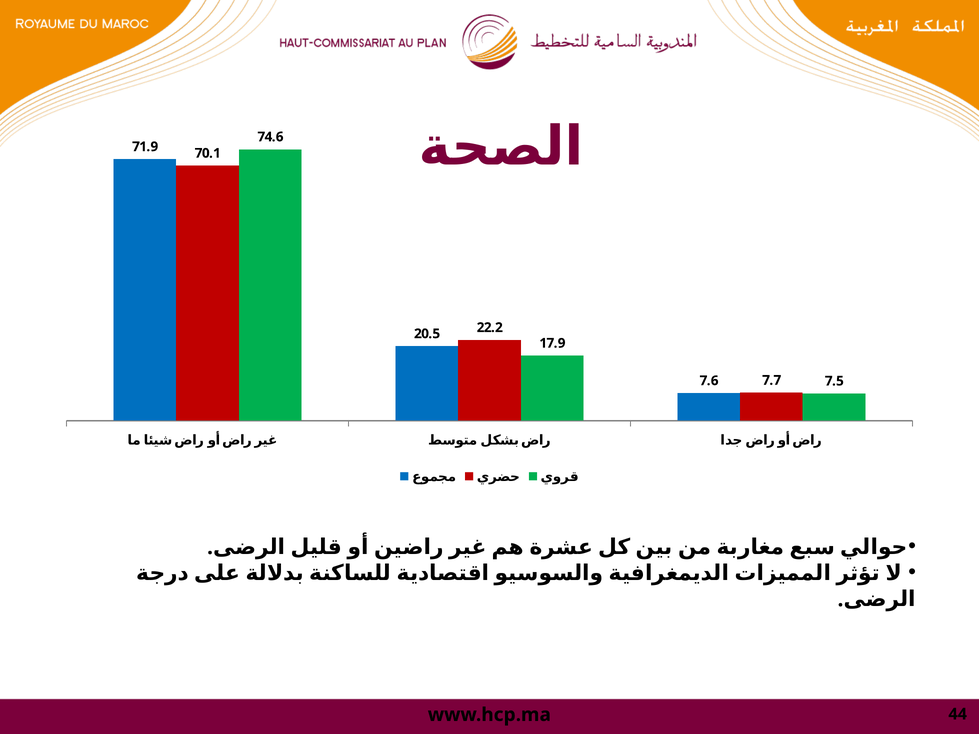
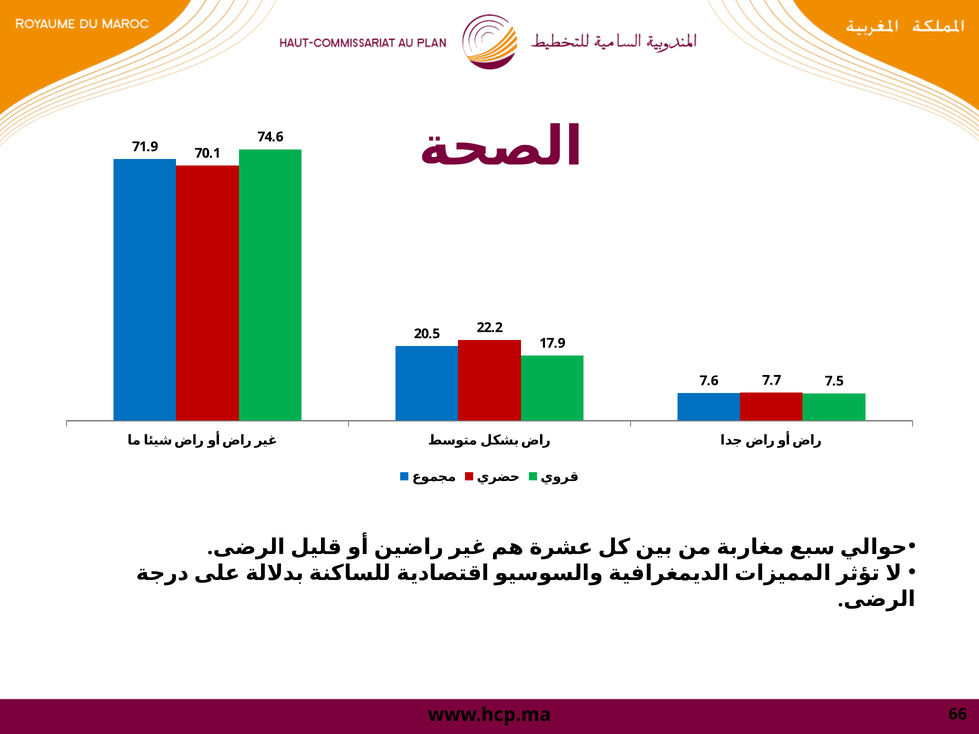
44: 44 -> 66
